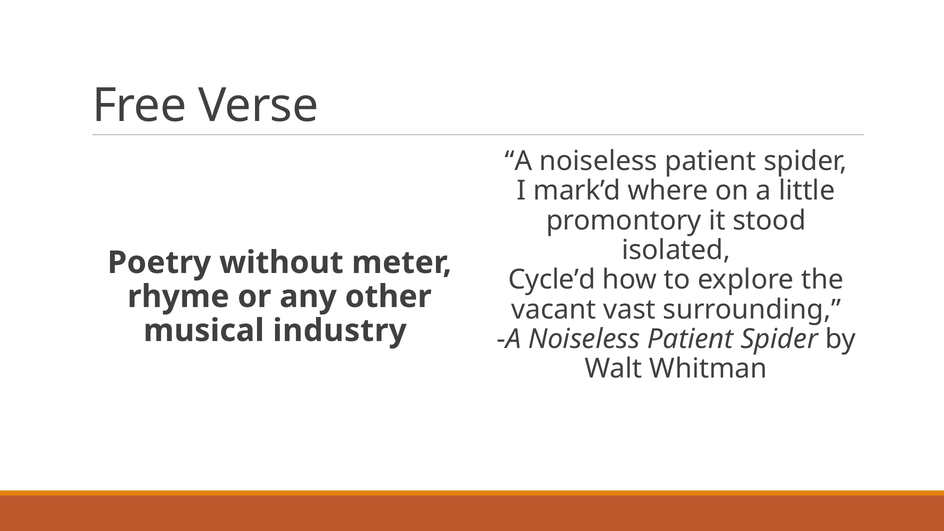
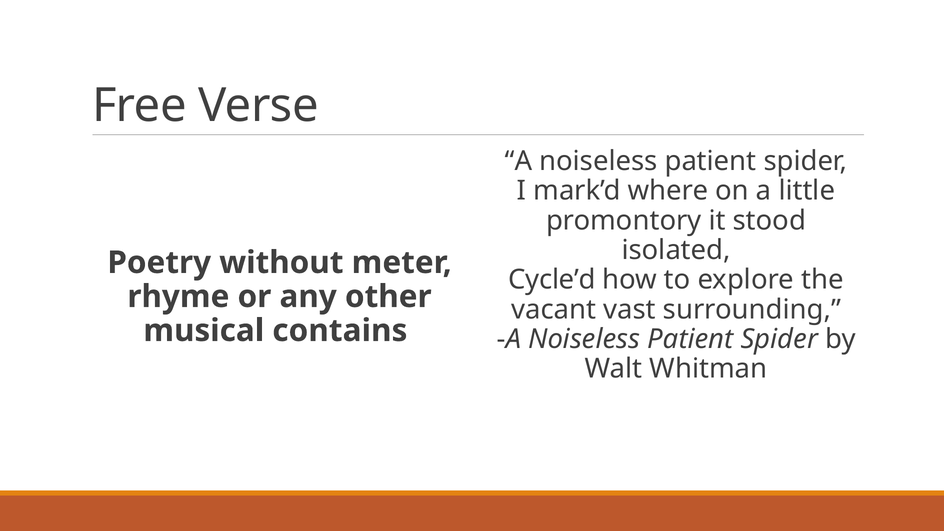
industry: industry -> contains
